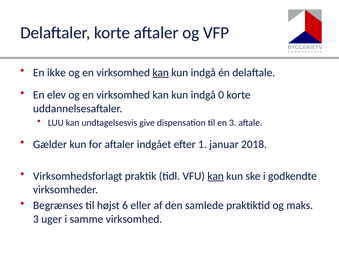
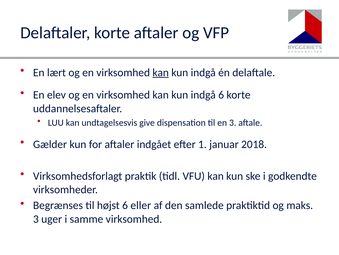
ikke: ikke -> lært
indgå 0: 0 -> 6
kan at (216, 176) underline: present -> none
